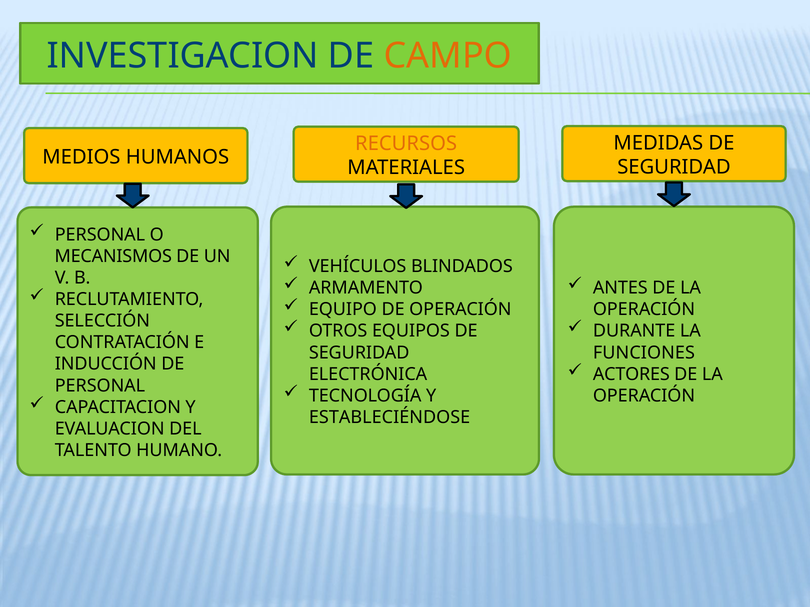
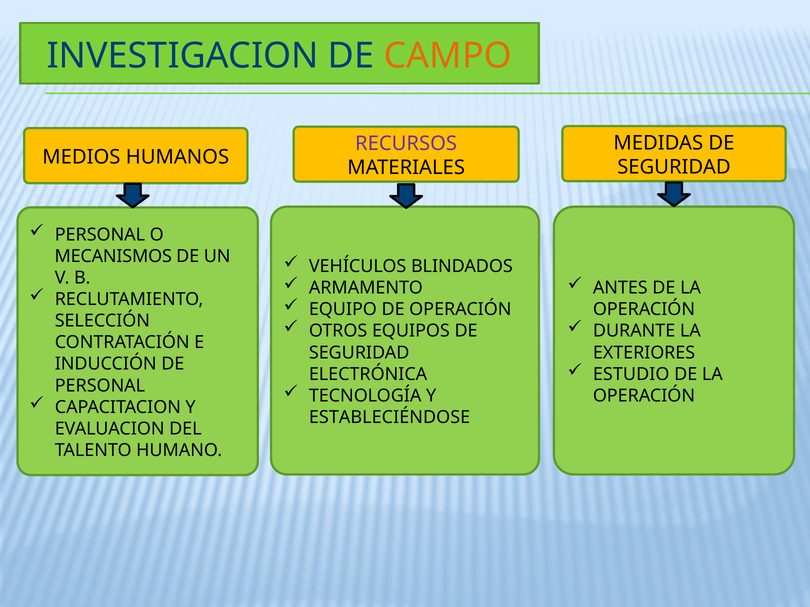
RECURSOS colour: orange -> purple
FUNCIONES: FUNCIONES -> EXTERIORES
ACTORES: ACTORES -> ESTUDIO
